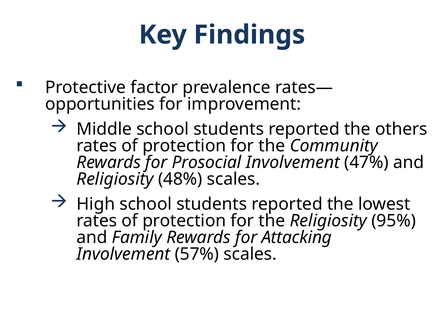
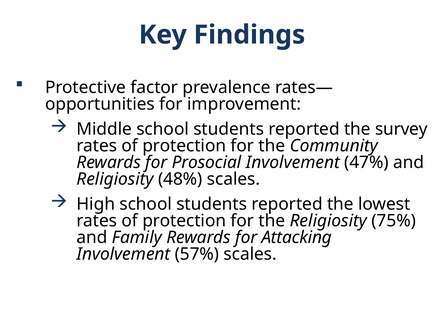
others: others -> survey
95%: 95% -> 75%
